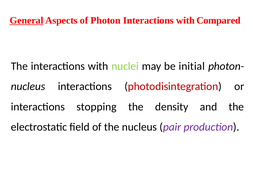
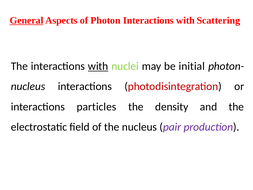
Compared: Compared -> Scattering
with at (98, 66) underline: none -> present
stopping: stopping -> particles
